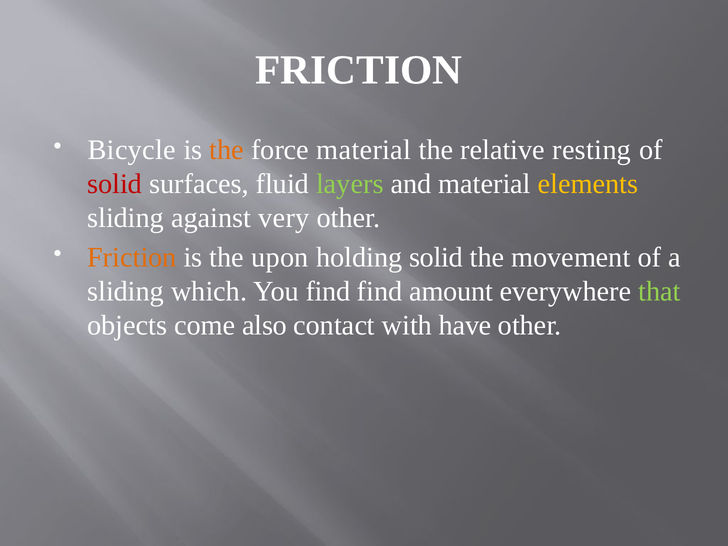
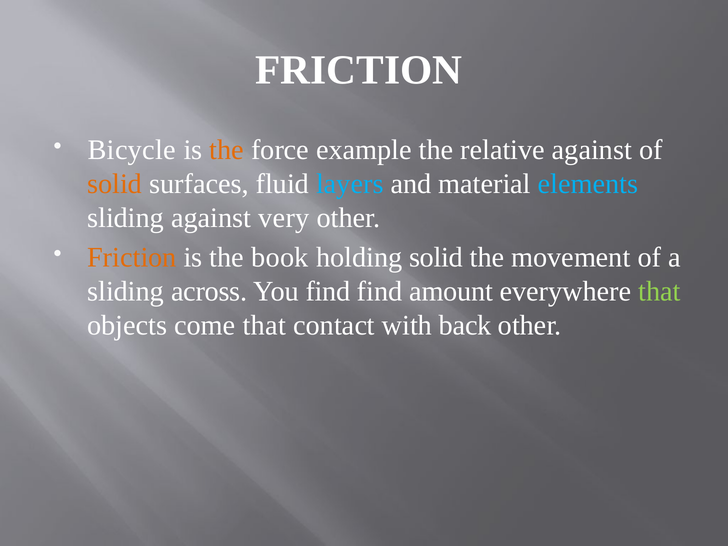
force material: material -> example
relative resting: resting -> against
solid at (115, 184) colour: red -> orange
layers colour: light green -> light blue
elements colour: yellow -> light blue
upon: upon -> book
which: which -> across
come also: also -> that
have: have -> back
